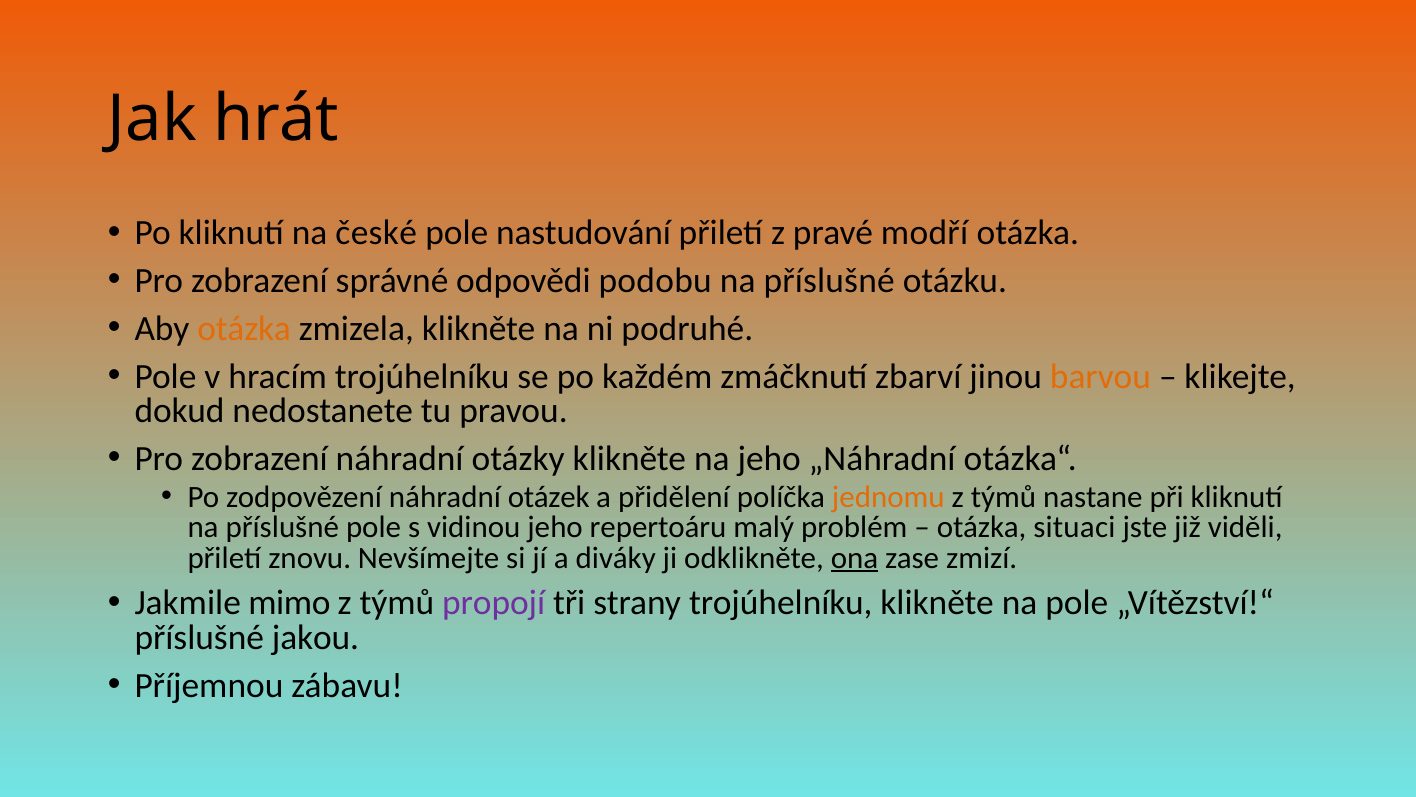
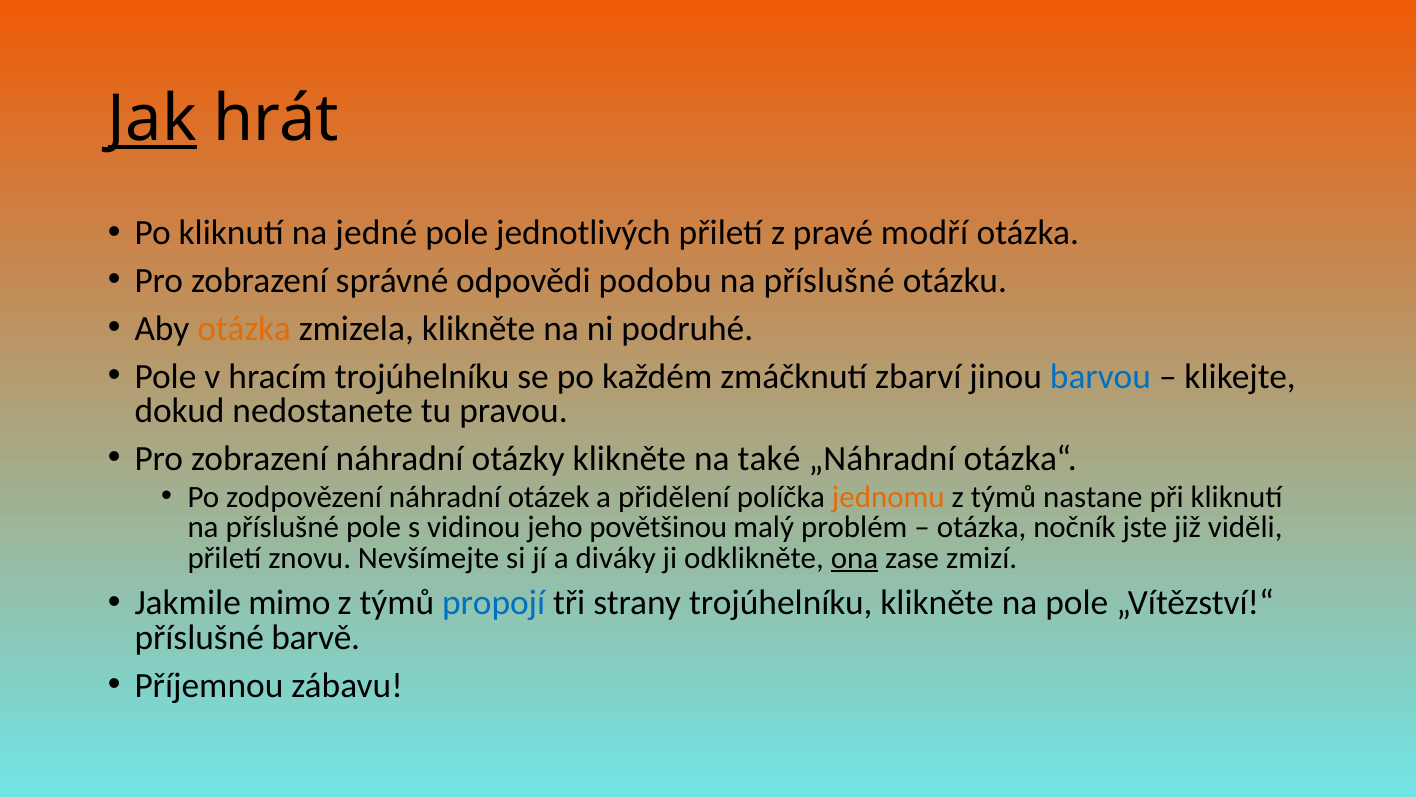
Jak underline: none -> present
české: české -> jedné
nastudování: nastudování -> jednotlivých
barvou colour: orange -> blue
na jeho: jeho -> také
repertoáru: repertoáru -> povětšinou
situaci: situaci -> nočník
propojí colour: purple -> blue
jakou: jakou -> barvě
